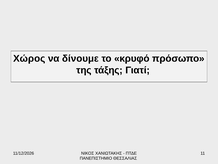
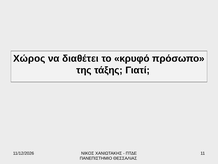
δίνουμε: δίνουμε -> διαθέτει
